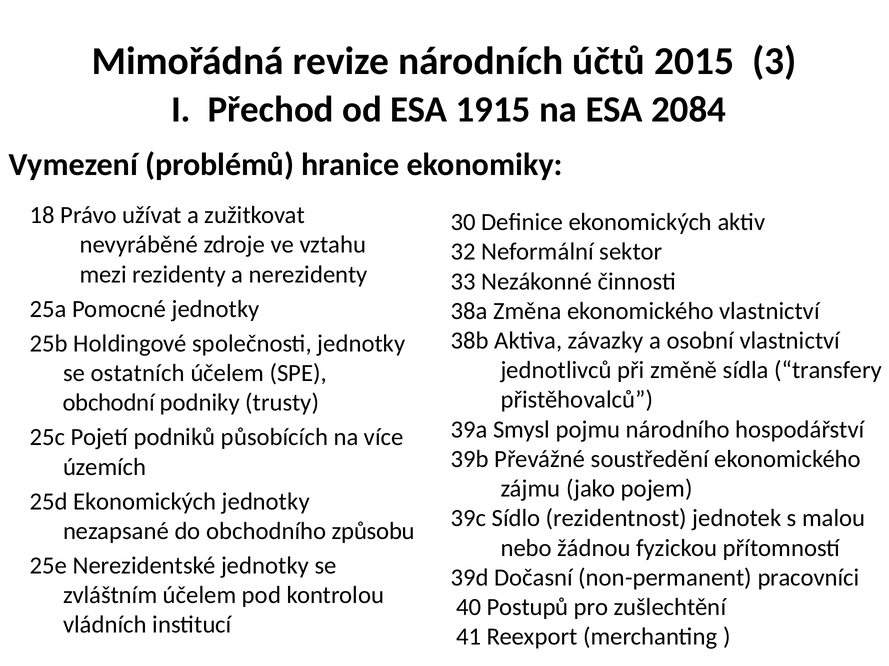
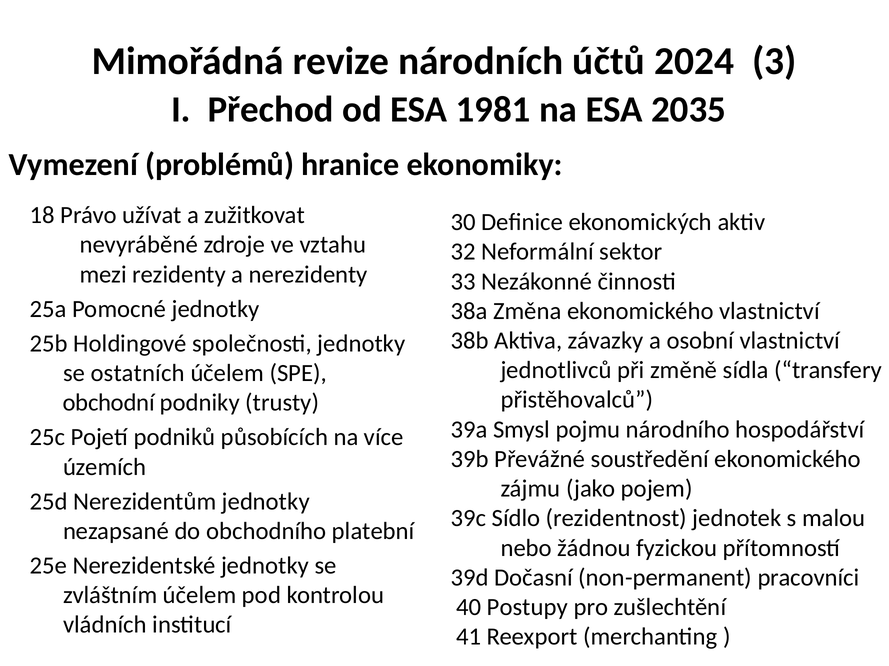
2015: 2015 -> 2024
1915: 1915 -> 1981
2084: 2084 -> 2035
25d Ekonomických: Ekonomických -> Nerezidentům
způsobu: způsobu -> platební
Postupů: Postupů -> Postupy
